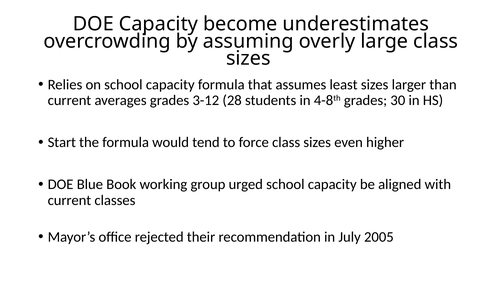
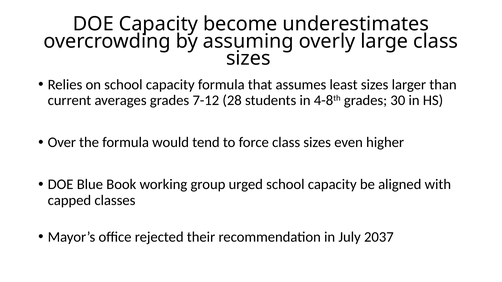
3-12: 3-12 -> 7-12
Start: Start -> Over
current at (69, 200): current -> capped
2005: 2005 -> 2037
